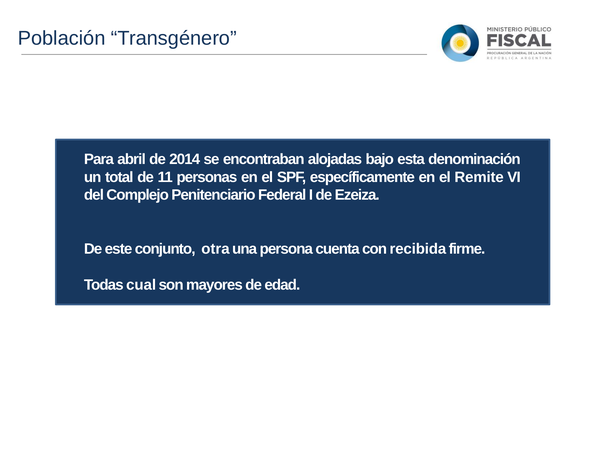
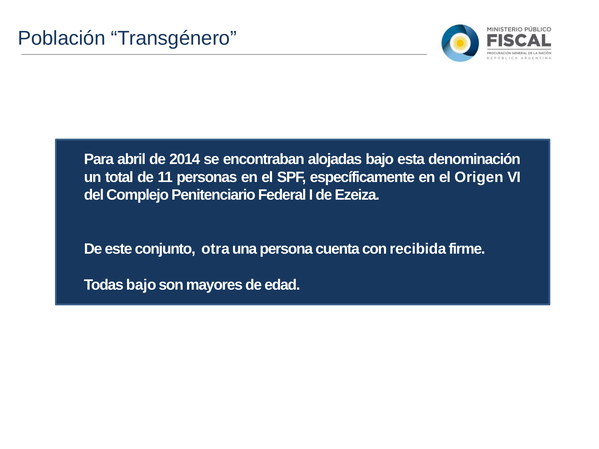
Remite: Remite -> Origen
Todas cual: cual -> bajo
